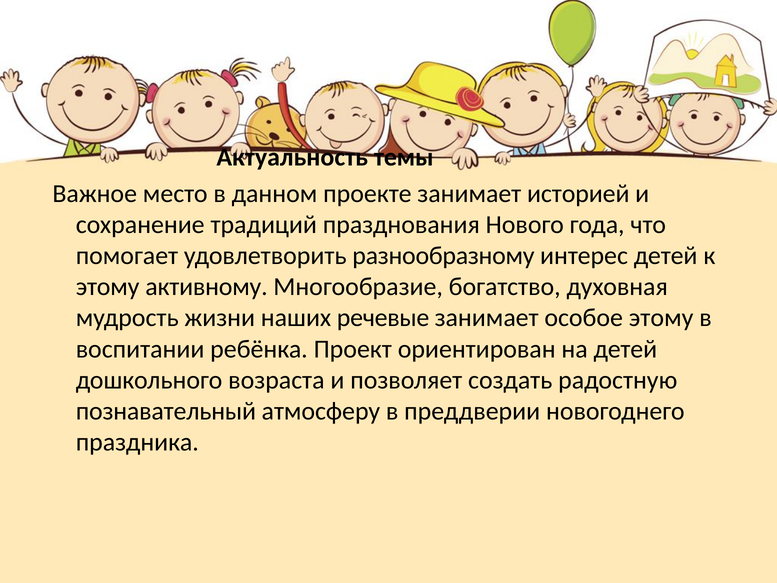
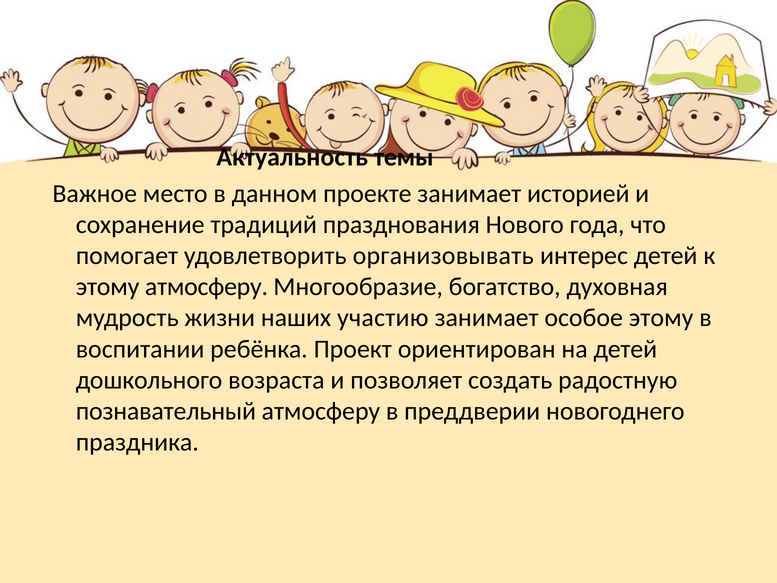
разнообразному: разнообразному -> организовывать
этому активному: активному -> атмосферу
речевые: речевые -> участию
